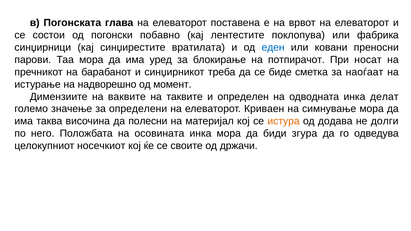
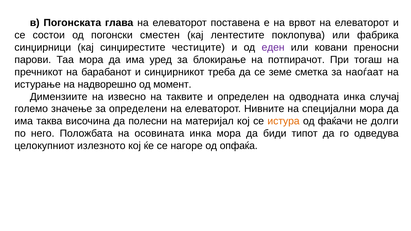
побавно: побавно -> сместен
вратилата: вратилата -> честиците
еден colour: blue -> purple
носат: носат -> тогаш
биде: биде -> земе
ваквите: ваквите -> извесно
делат: делат -> случај
Криваен: Криваен -> Нивните
симнување: симнување -> специјални
додава: додава -> фаќачи
згура: згура -> типот
носечкиот: носечкиот -> излезното
своите: своите -> нагоре
држачи: држачи -> опфаќа
